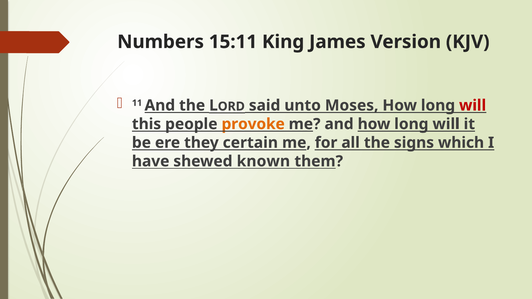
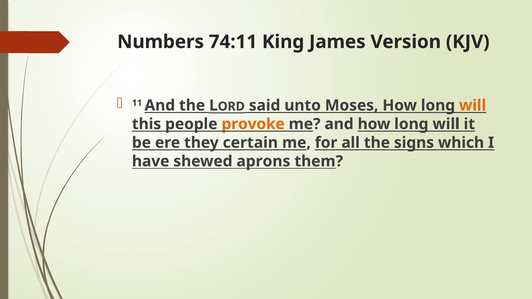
15:11: 15:11 -> 74:11
will at (473, 105) colour: red -> orange
known: known -> aprons
